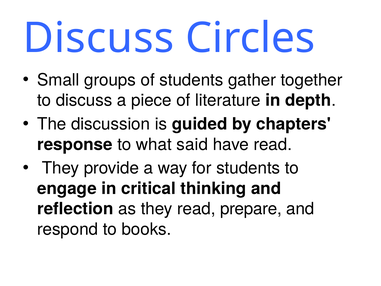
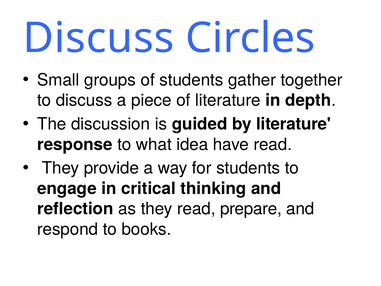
by chapters: chapters -> literature
said: said -> idea
